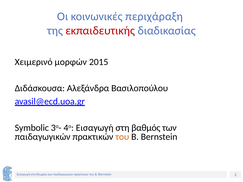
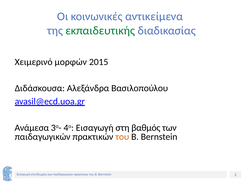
περιχάραξη: περιχάραξη -> αντικείμενα
εκπαιδευτικής colour: red -> green
Symbolic: Symbolic -> Ανάμεσα
